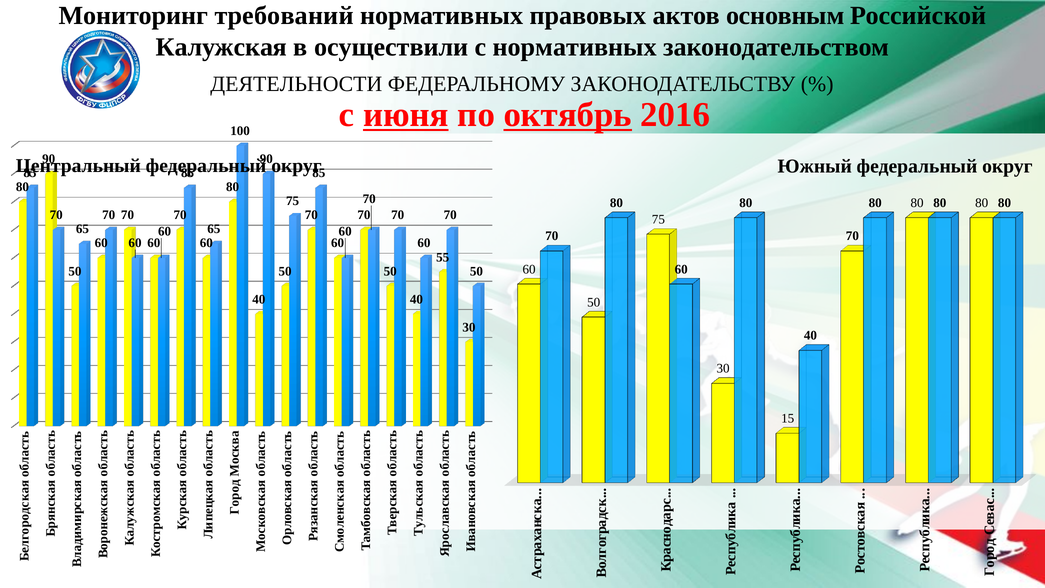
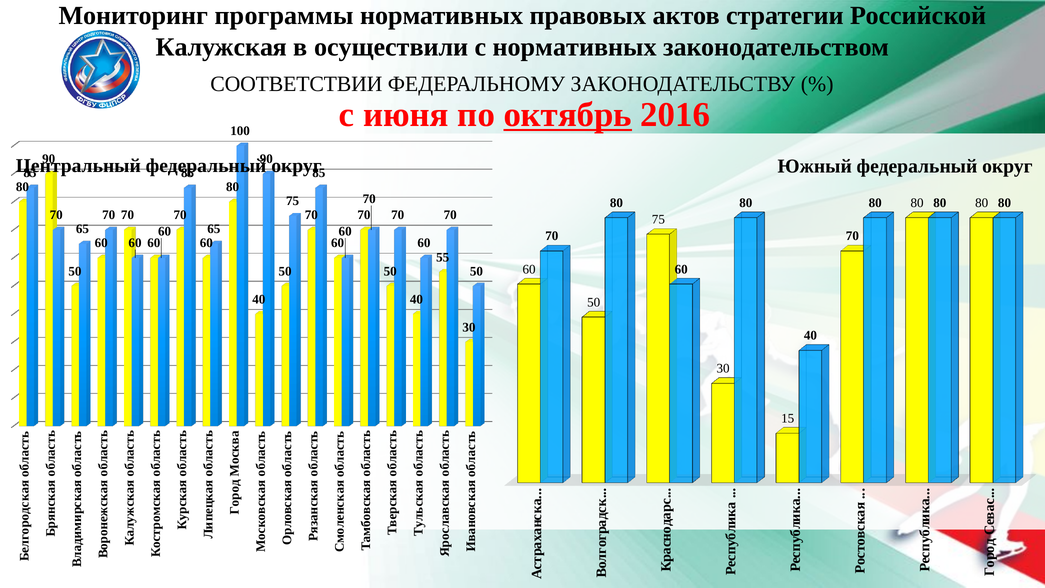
требований: требований -> программы
основным: основным -> стратегии
ДЕЯТЕЛЬНОСТИ: ДЕЯТЕЛЬНОСТИ -> СООТВЕТСТВИИ
июня underline: present -> none
